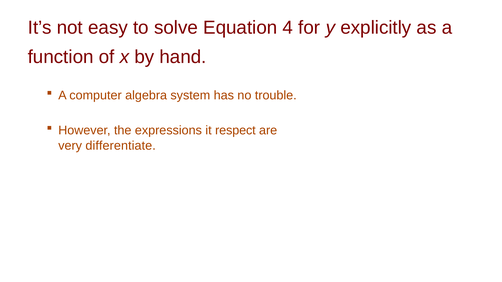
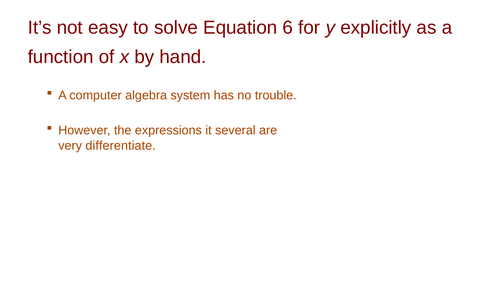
4: 4 -> 6
respect: respect -> several
